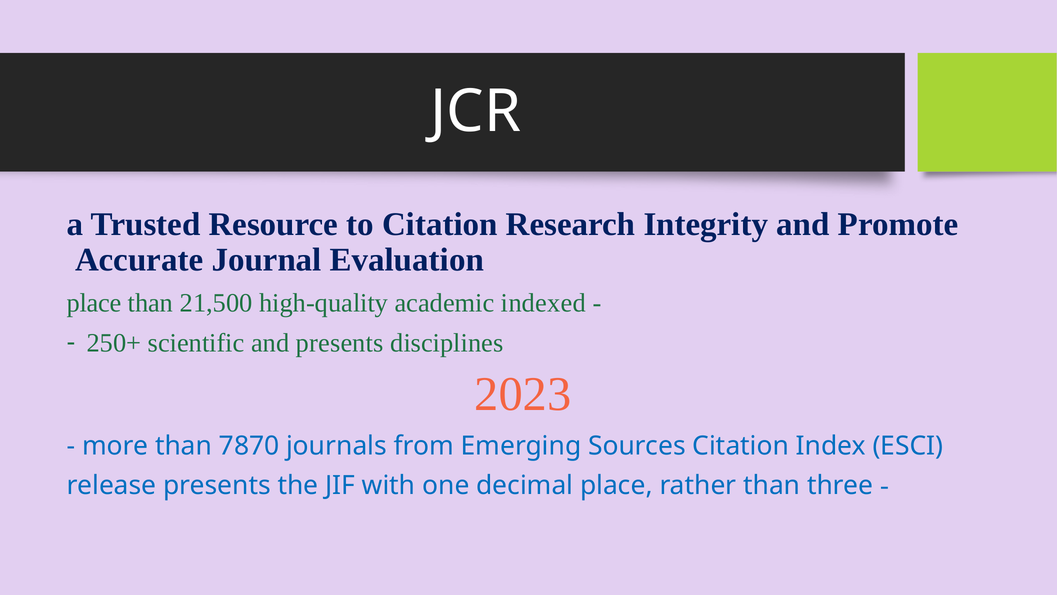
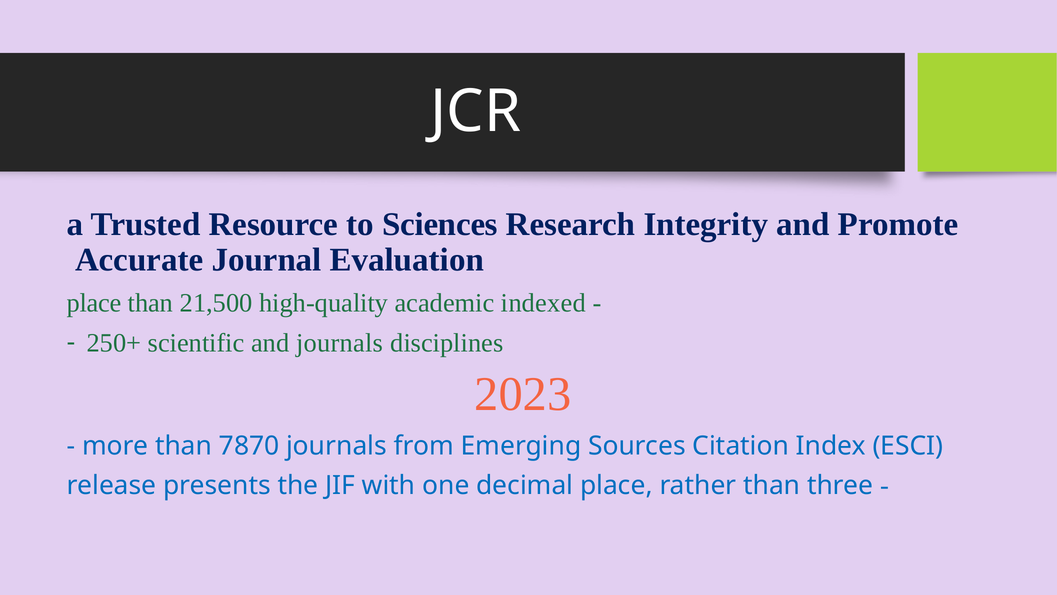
to Citation: Citation -> Sciences
and presents: presents -> journals
